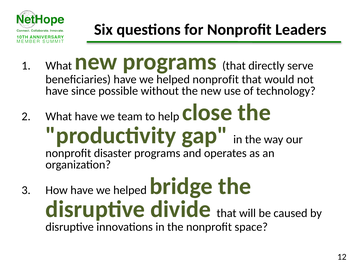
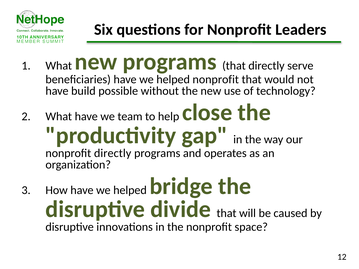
since: since -> build
nonprofit disaster: disaster -> directly
